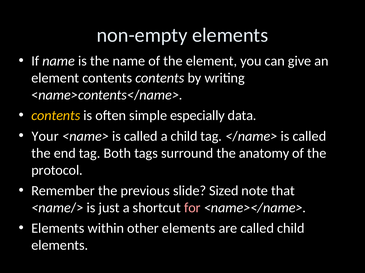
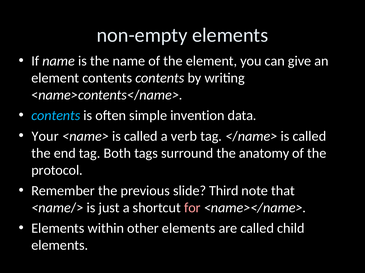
contents at (56, 116) colour: yellow -> light blue
especially: especially -> invention
a child: child -> verb
Sized: Sized -> Third
